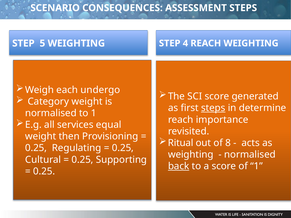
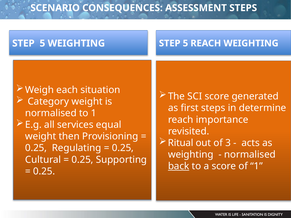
WEIGHTING STEP 4: 4 -> 5
undergo: undergo -> situation
steps at (213, 108) underline: present -> none
8: 8 -> 3
